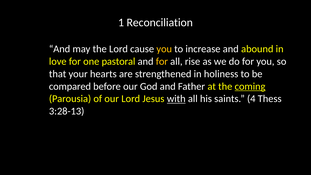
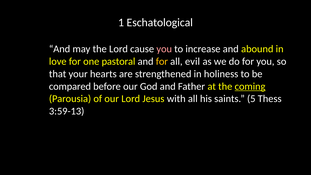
Reconciliation: Reconciliation -> Eschatological
you at (164, 49) colour: yellow -> pink
rise: rise -> evil
with underline: present -> none
4: 4 -> 5
3:28-13: 3:28-13 -> 3:59-13
